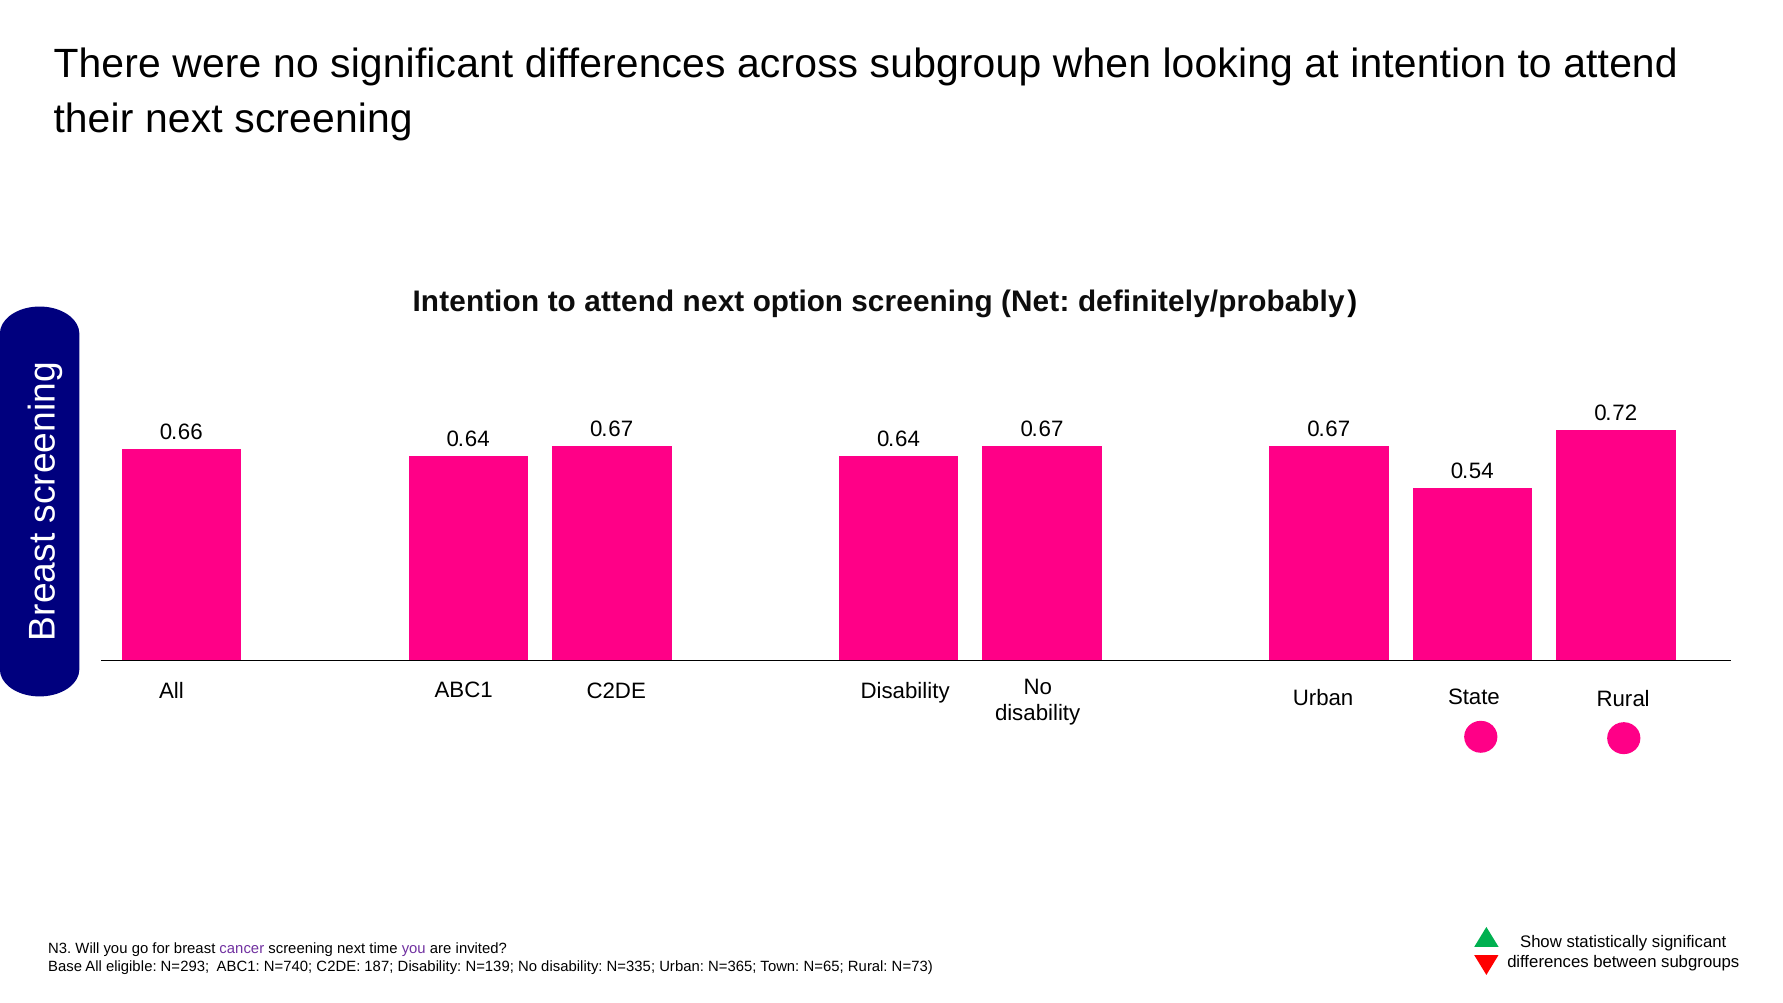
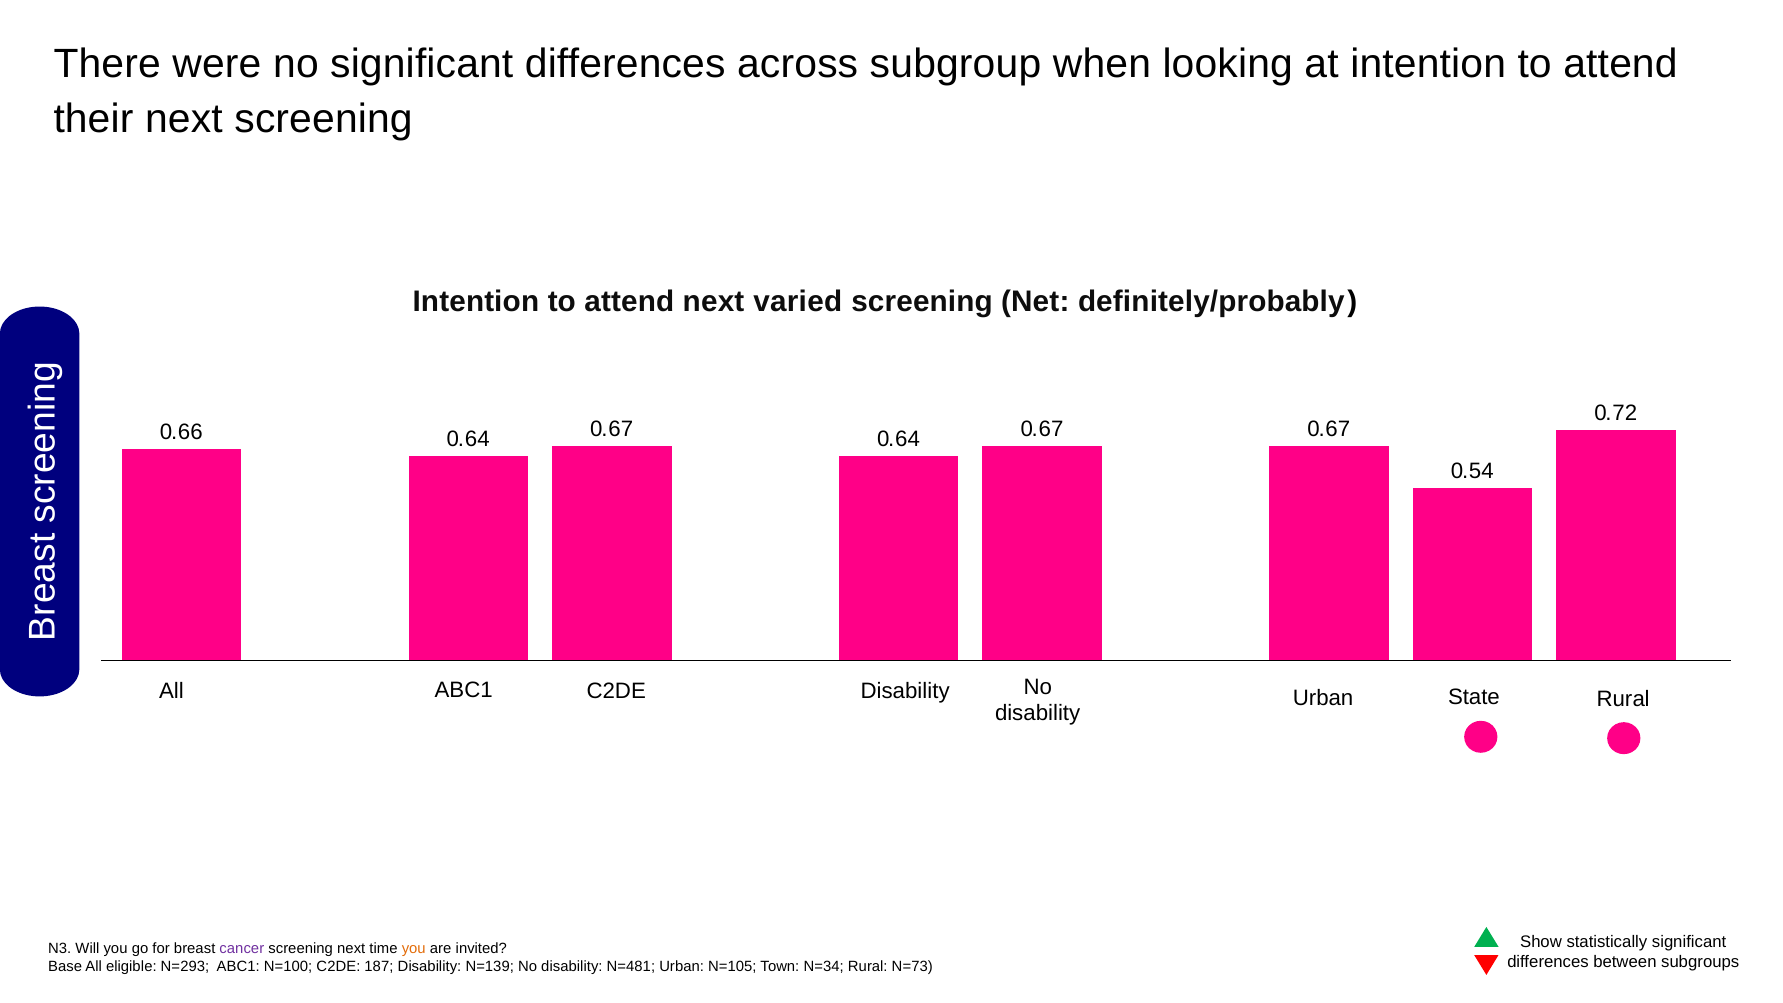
option: option -> varied
you at (414, 948) colour: purple -> orange
N=740: N=740 -> N=100
N=335: N=335 -> N=481
N=365: N=365 -> N=105
N=65: N=65 -> N=34
